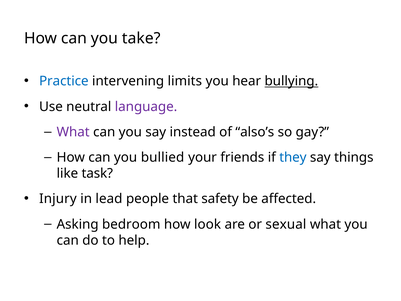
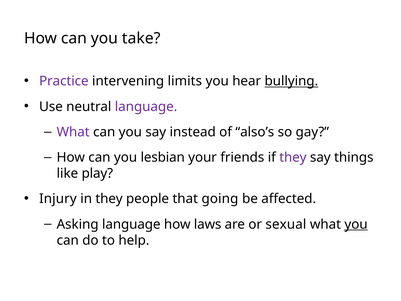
Practice colour: blue -> purple
bullied: bullied -> lesbian
they at (293, 157) colour: blue -> purple
task: task -> play
in lead: lead -> they
safety: safety -> going
Asking bedroom: bedroom -> language
look: look -> laws
you at (356, 224) underline: none -> present
